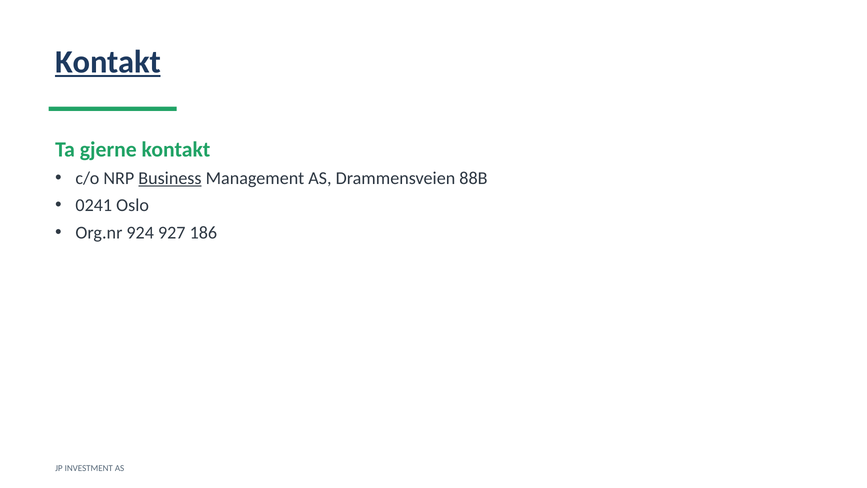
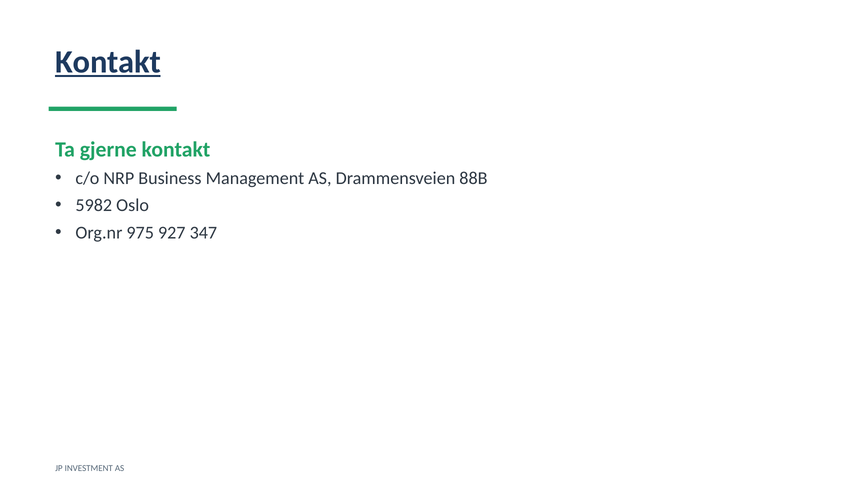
Business underline: present -> none
0241: 0241 -> 5982
924: 924 -> 975
186: 186 -> 347
